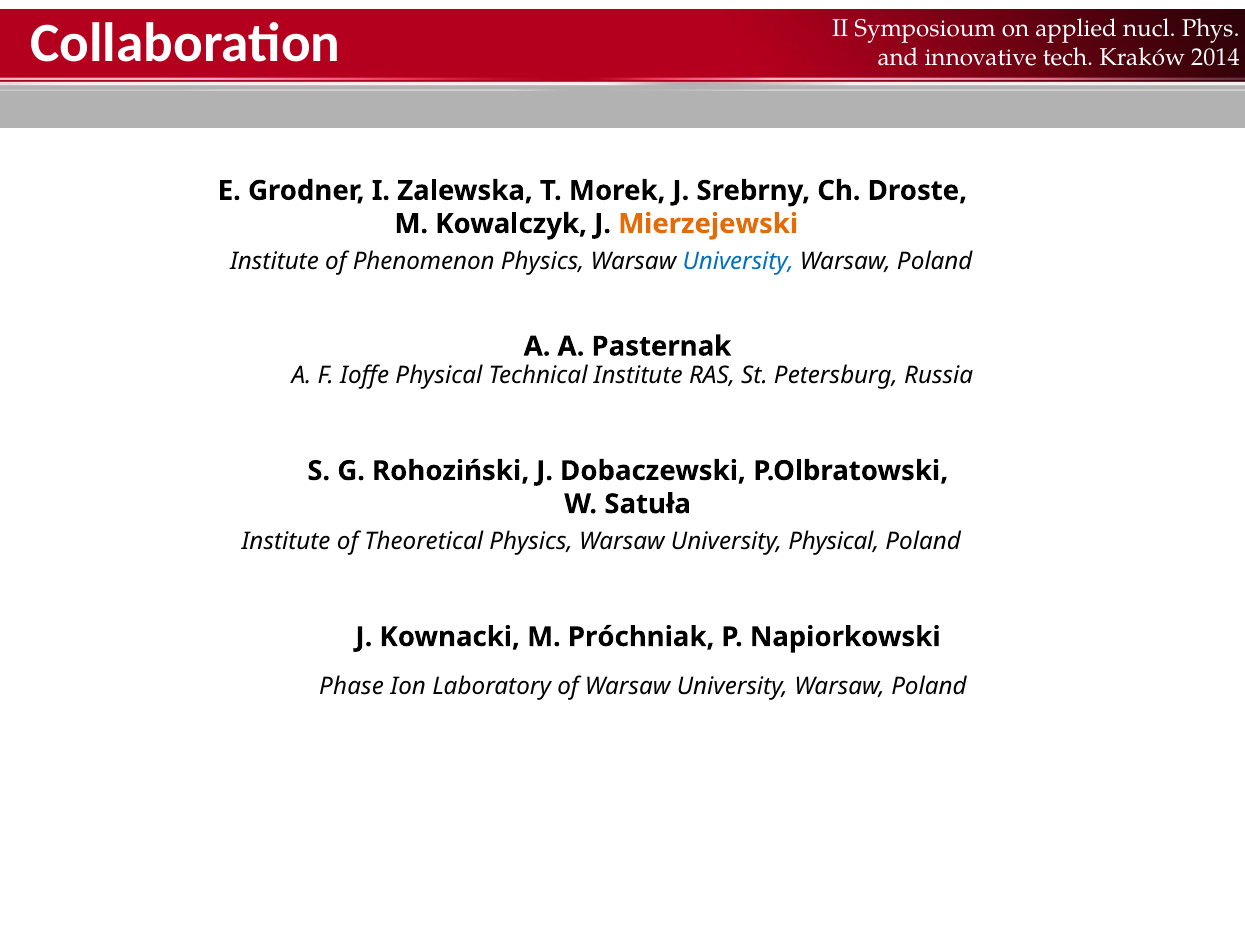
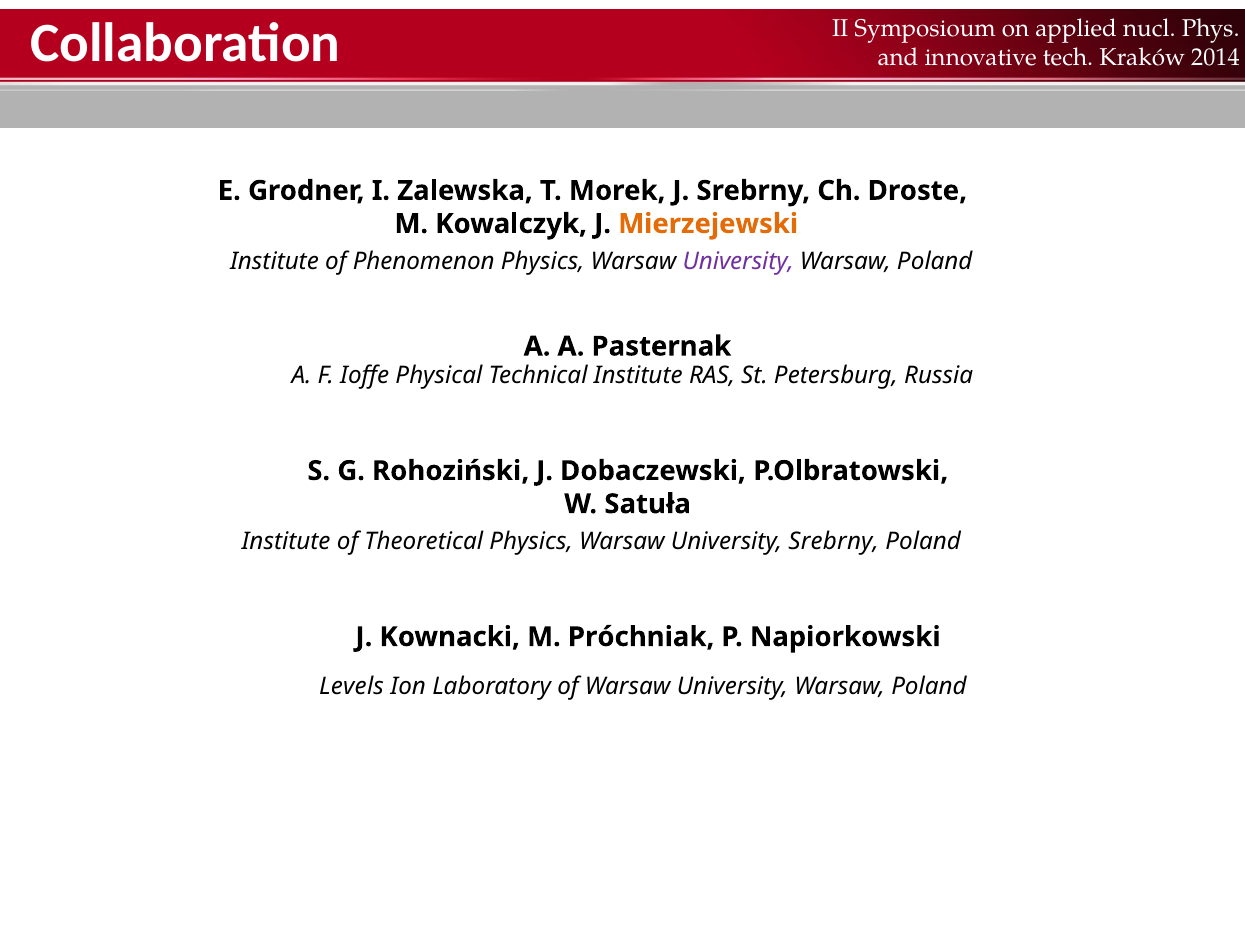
University at (738, 261) colour: blue -> purple
University Physical: Physical -> Srebrny
Phase: Phase -> Levels
